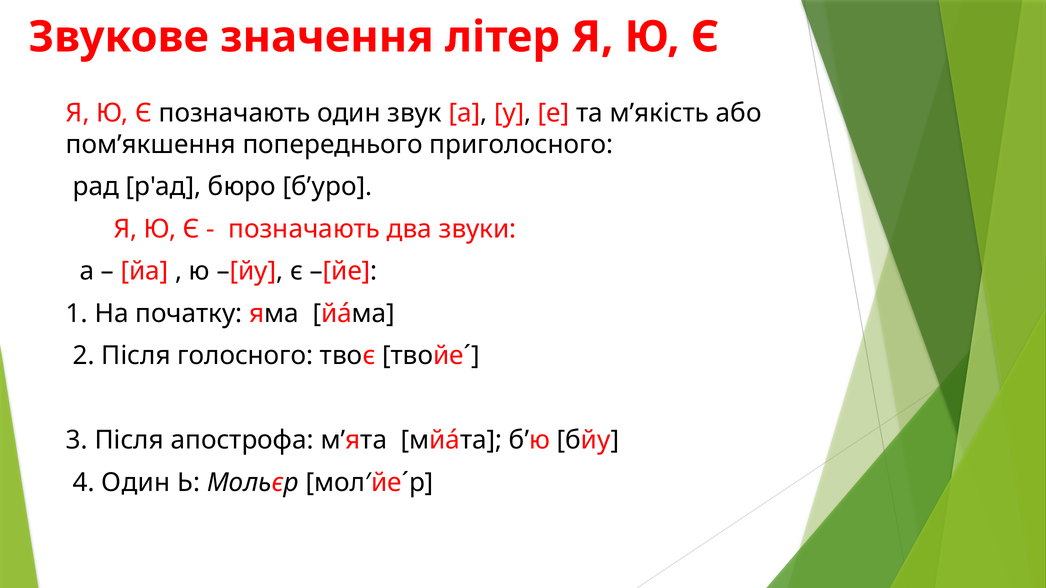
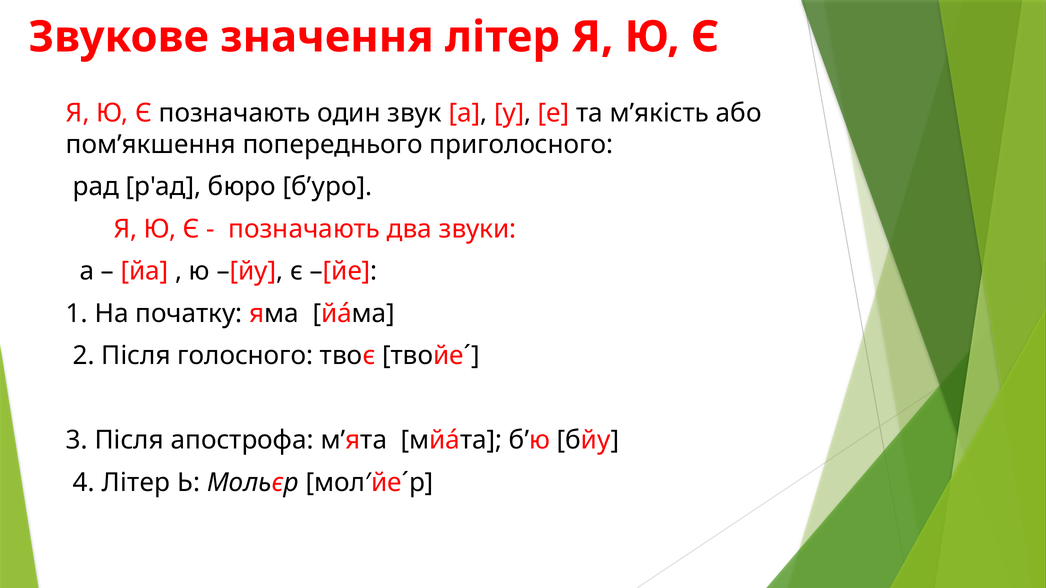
4 Один: Один -> Літер
